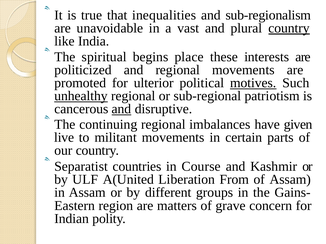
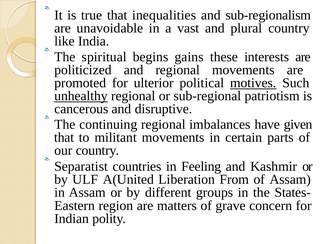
country at (289, 28) underline: present -> none
place: place -> gains
and at (121, 109) underline: present -> none
live at (64, 138): live -> that
Course: Course -> Feeling
Gains-: Gains- -> States-
